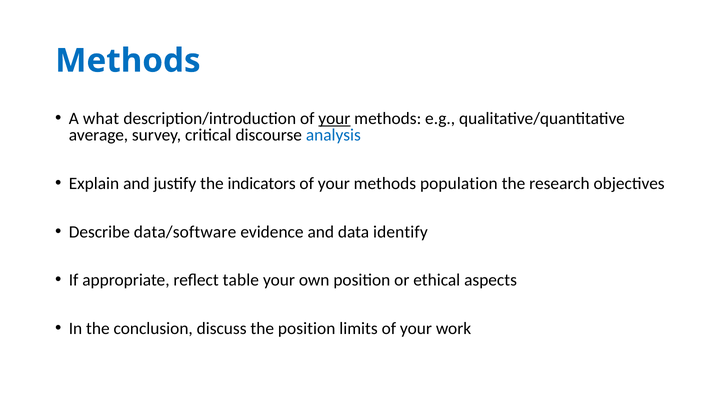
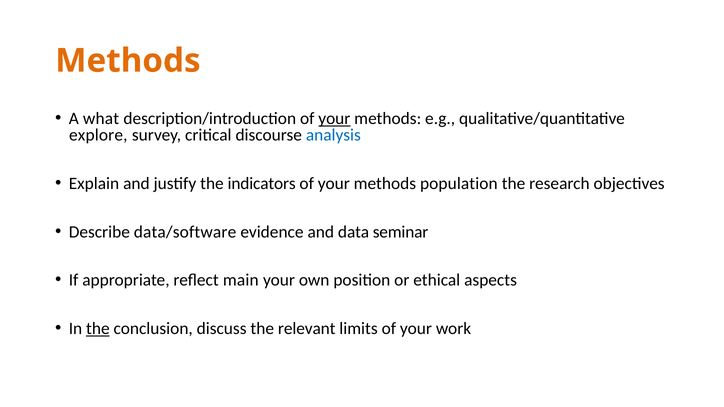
Methods at (128, 61) colour: blue -> orange
average: average -> explore
identify: identify -> seminar
table: table -> main
the at (98, 329) underline: none -> present
the position: position -> relevant
